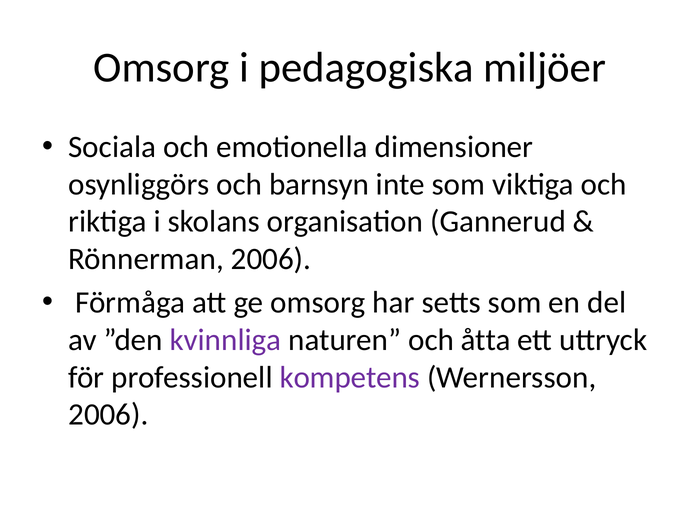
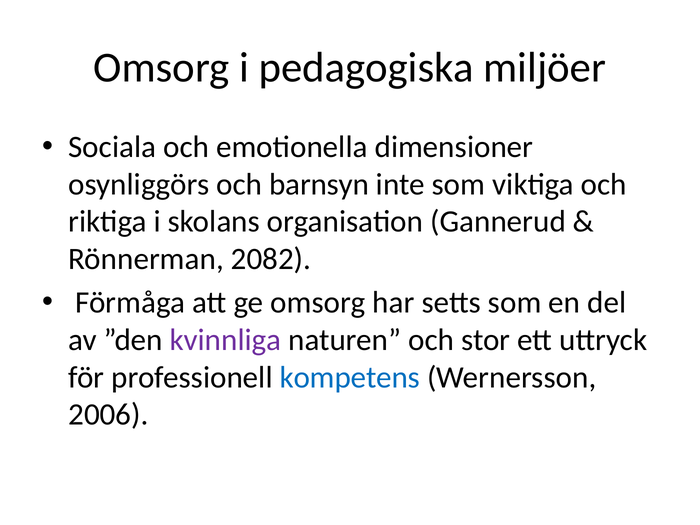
Rönnerman 2006: 2006 -> 2082
åtta: åtta -> stor
kompetens colour: purple -> blue
